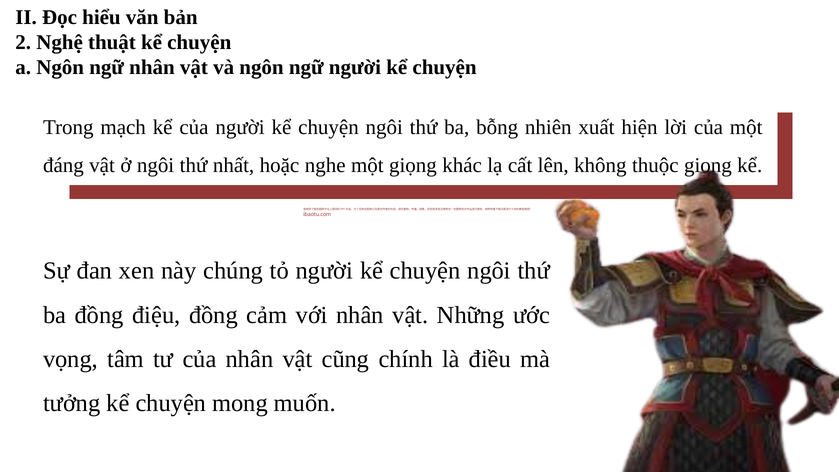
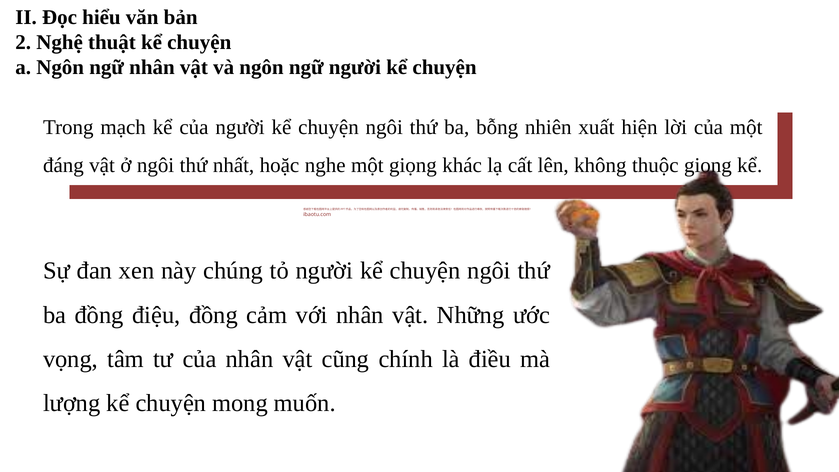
tưởng: tưởng -> lượng
